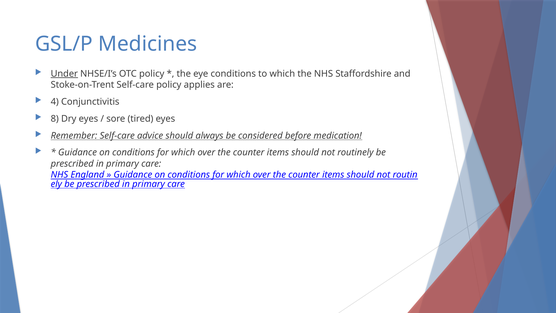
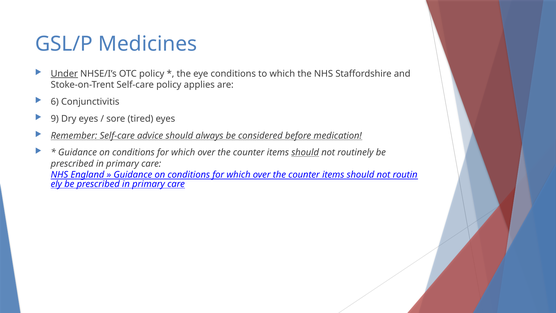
4: 4 -> 6
8: 8 -> 9
should at (305, 152) underline: none -> present
